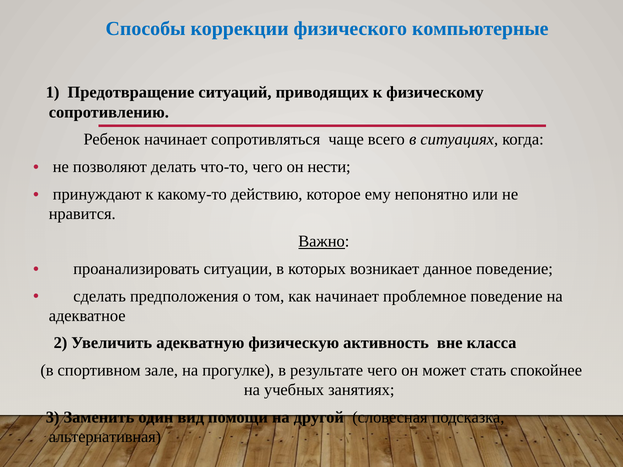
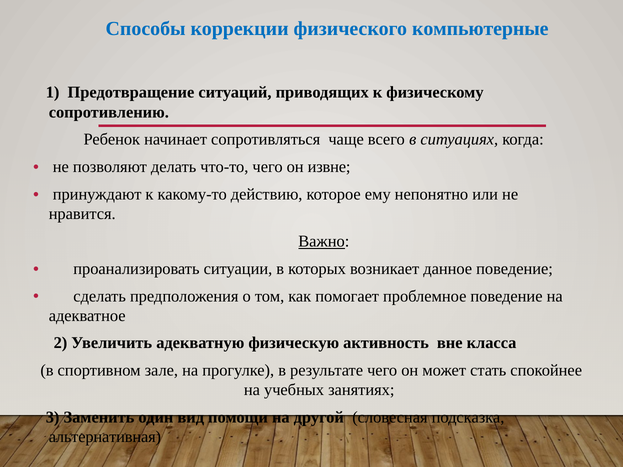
нести: нести -> извне
как начинает: начинает -> помогает
